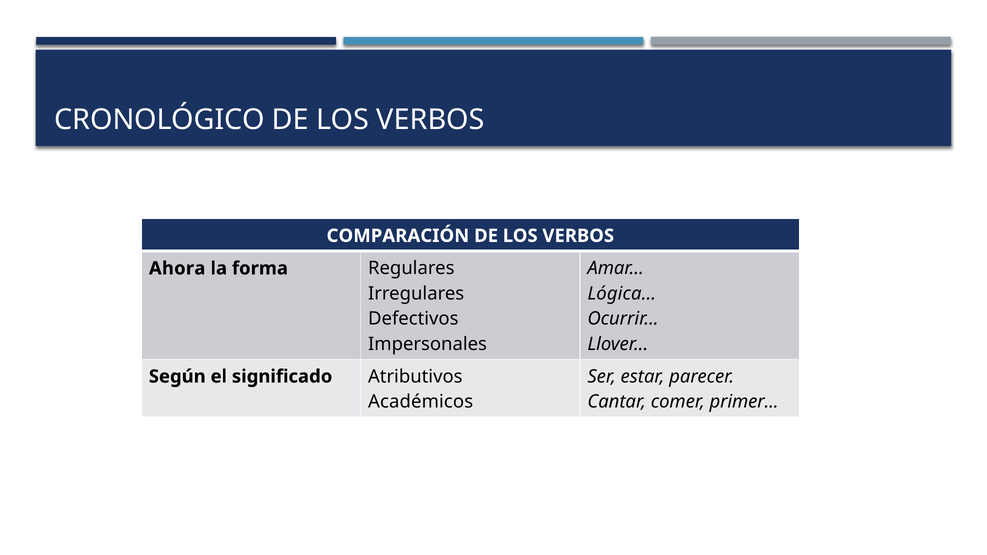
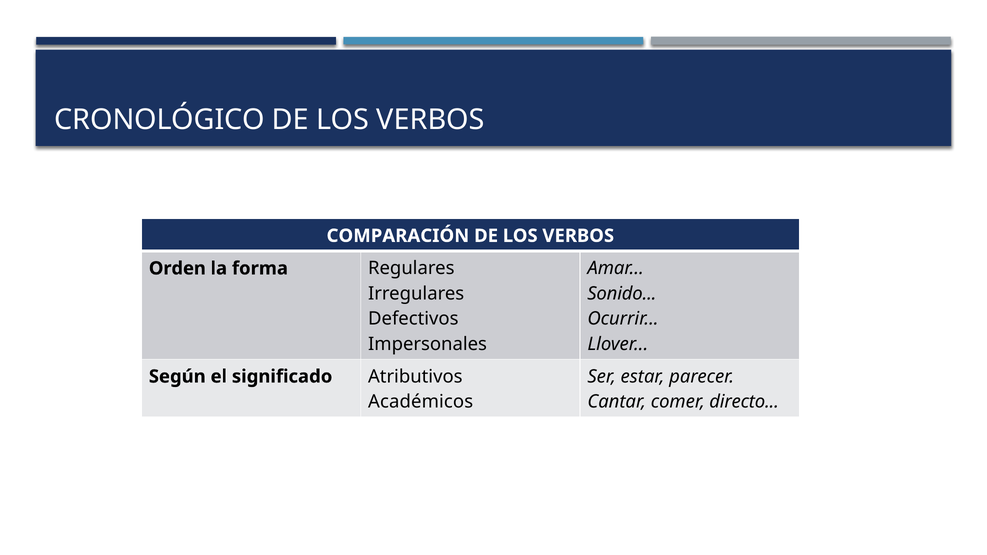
Ahora: Ahora -> Orden
Lógica: Lógica -> Sonido
primer: primer -> directo
